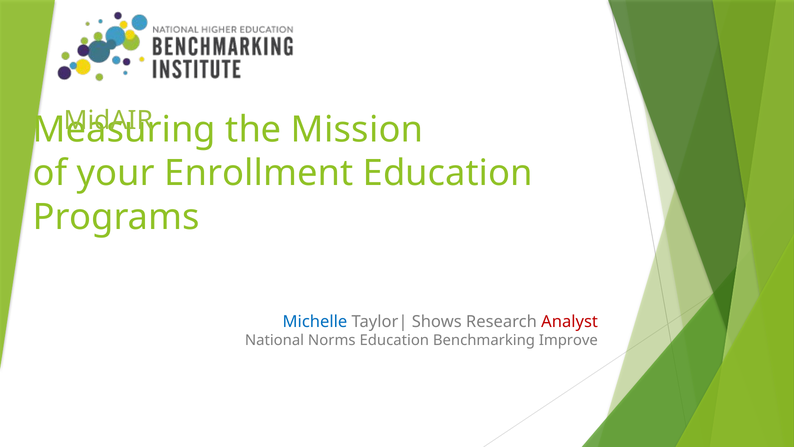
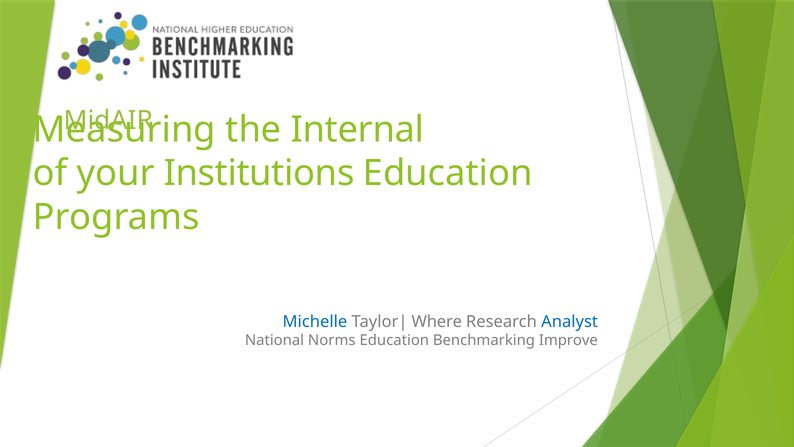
Mission: Mission -> Internal
Enrollment: Enrollment -> Institutions
Shows: Shows -> Where
Analyst colour: red -> blue
